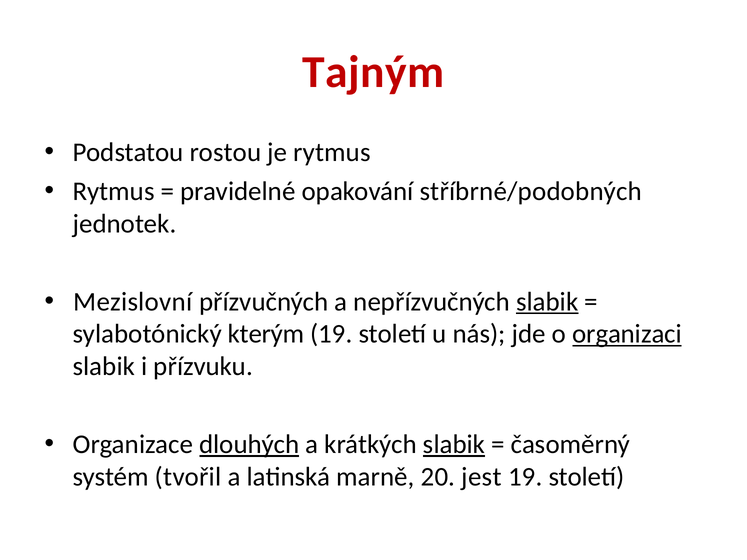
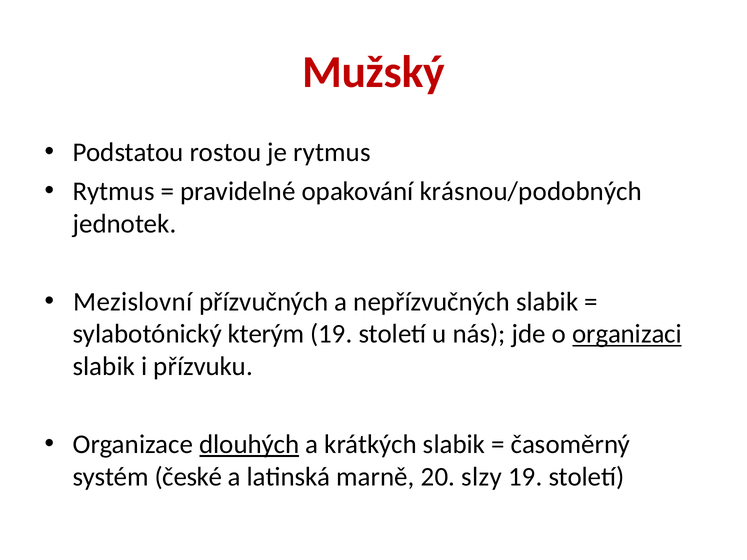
Tajným: Tajným -> Mužský
stříbrné/podobných: stříbrné/podobných -> krásnou/podobných
slabik at (547, 302) underline: present -> none
slabik at (454, 445) underline: present -> none
tvořil: tvořil -> české
jest: jest -> slzy
